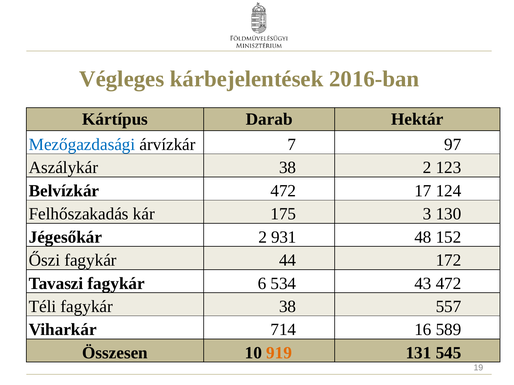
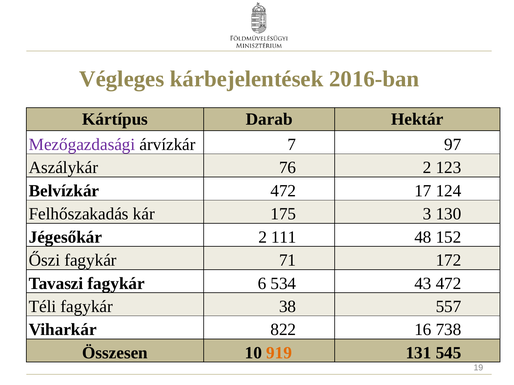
Mezőgazdasági colour: blue -> purple
Aszálykár 38: 38 -> 76
931: 931 -> 111
44: 44 -> 71
714: 714 -> 822
589: 589 -> 738
